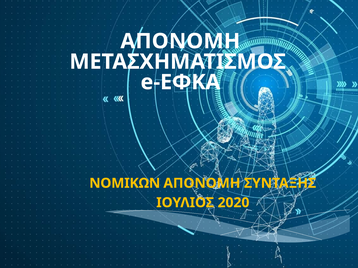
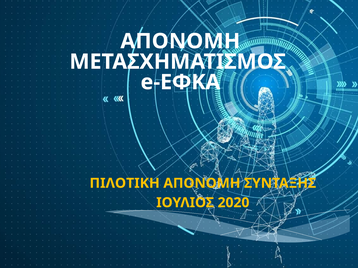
ΝΟΜΙΚΩΝ: ΝΟΜΙΚΩΝ -> ΠΙΛΟΤΙΚΗ
